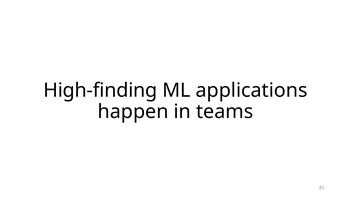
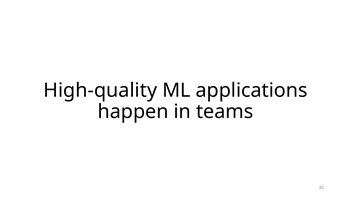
High-finding: High-finding -> High-quality
